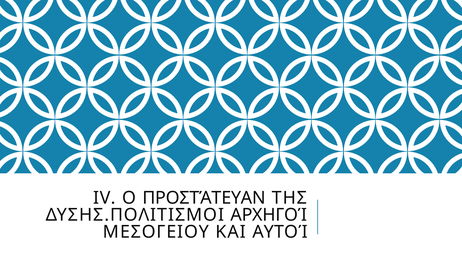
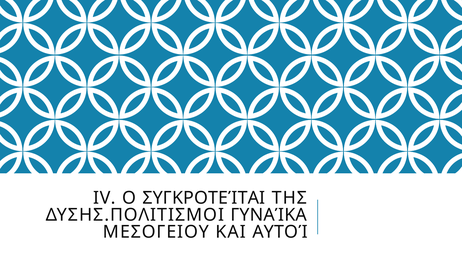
ΠΡΟΣΤΆΤΕΥΑΝ: ΠΡΟΣΤΆΤΕΥΑΝ -> ΣΥΓΚΡΟΤΕΊΤΑΙ
ΑΡΧΗΓΟΊ: ΑΡΧΗΓΟΊ -> ΓΥΝΑΊΚΑ
